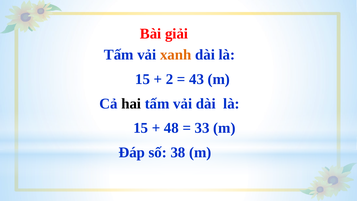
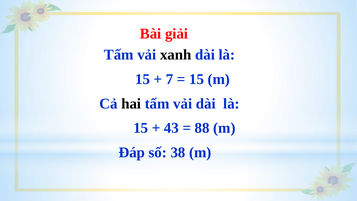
xanh colour: orange -> black
2: 2 -> 7
43 at (197, 79): 43 -> 15
48: 48 -> 43
33: 33 -> 88
